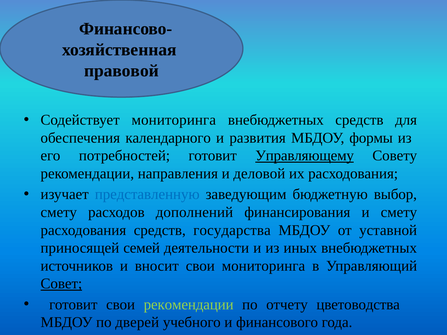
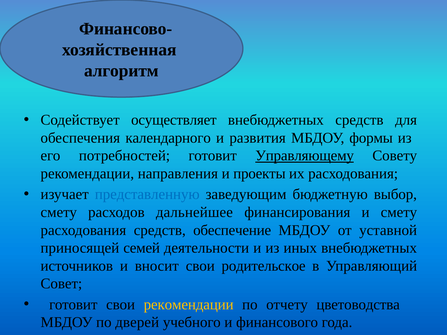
правовой: правовой -> алгоритм
Содействует мониторинга: мониторинга -> осуществляет
деловой: деловой -> проекты
дополнений: дополнений -> дальнейшее
государства: государства -> обеспечение
свои мониторинга: мониторинга -> родительское
Совет underline: present -> none
рекомендации at (189, 305) colour: light green -> yellow
